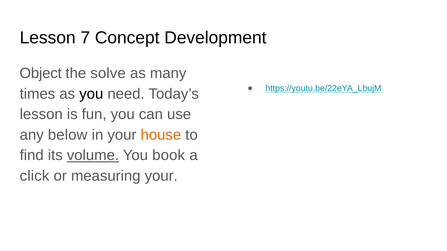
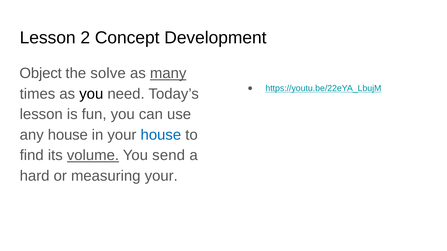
7: 7 -> 2
many underline: none -> present
any below: below -> house
house at (161, 135) colour: orange -> blue
book: book -> send
click: click -> hard
